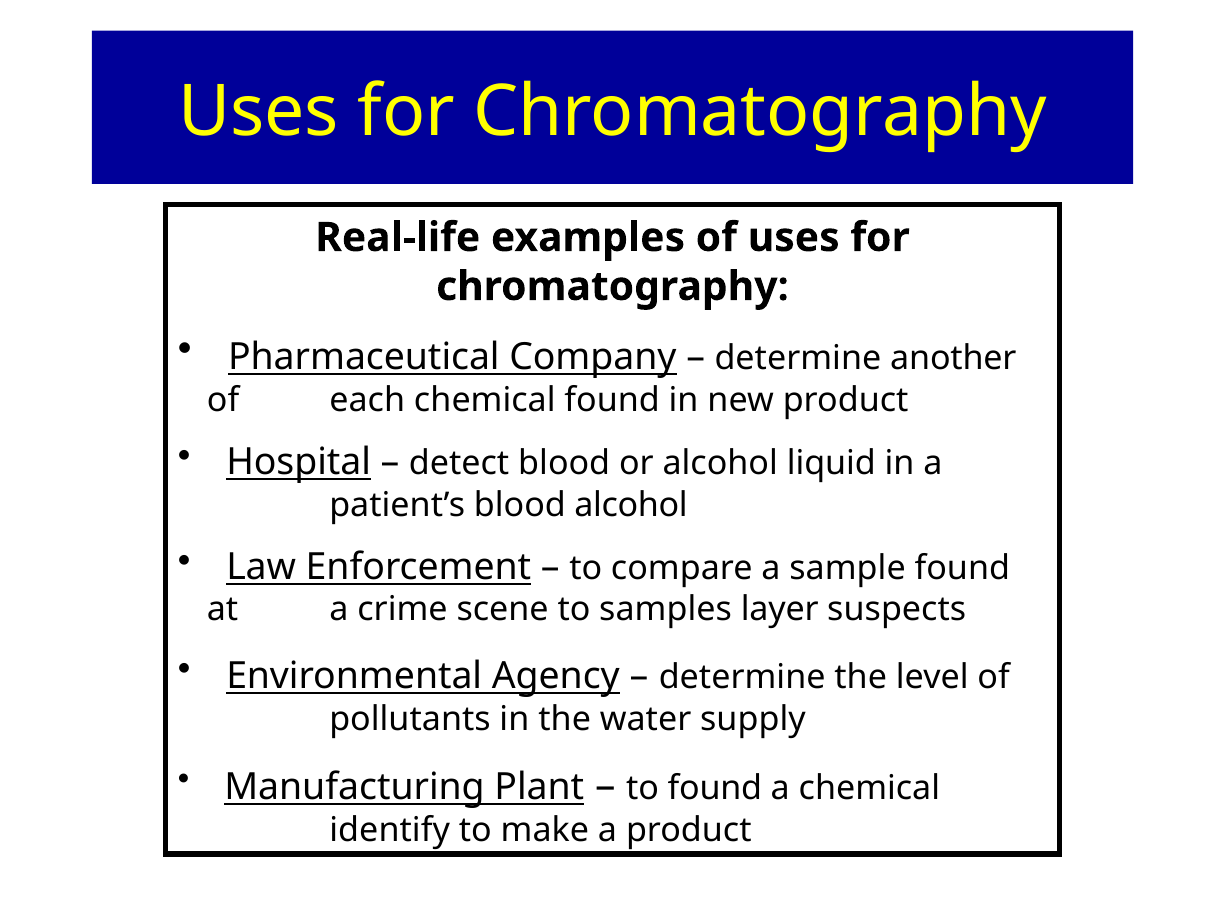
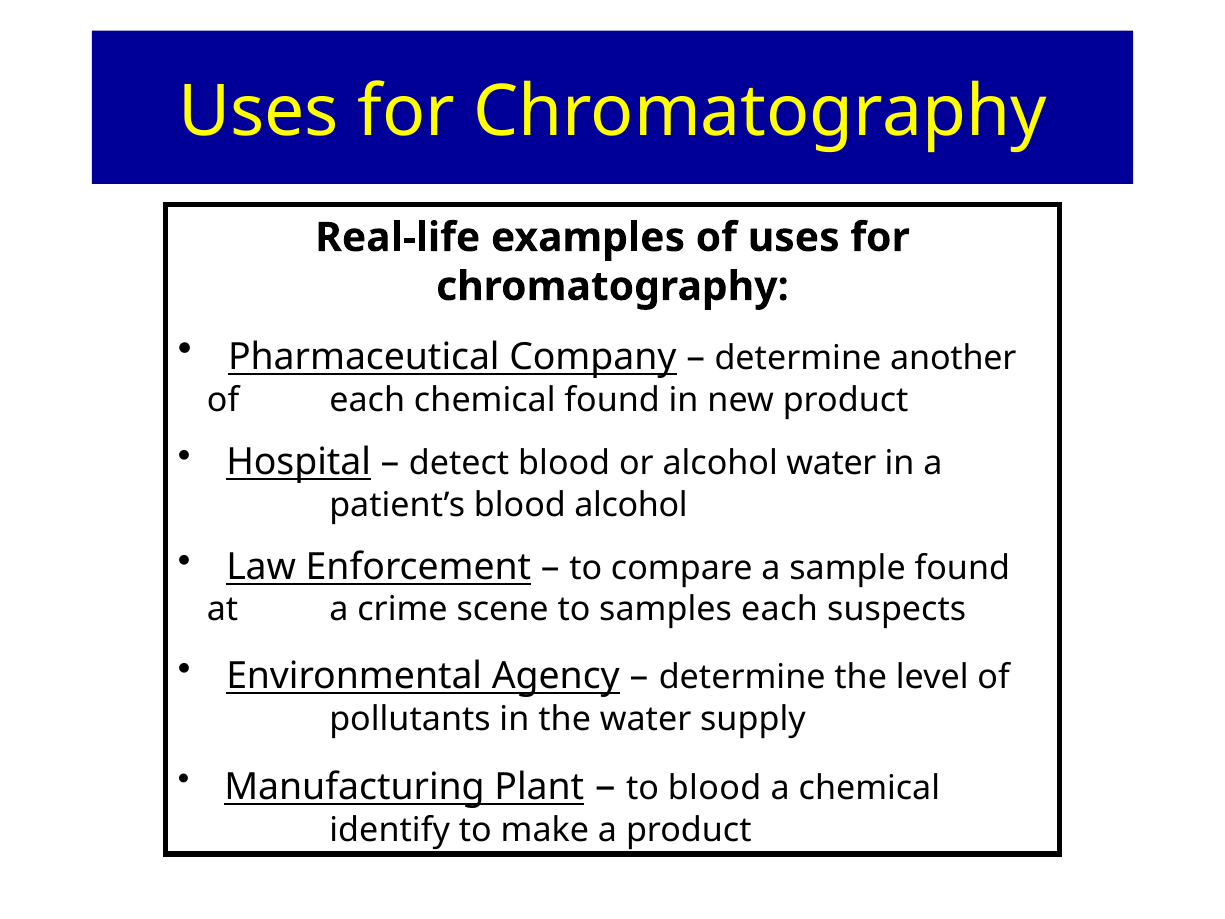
alcohol liquid: liquid -> water
samples layer: layer -> each
to found: found -> blood
